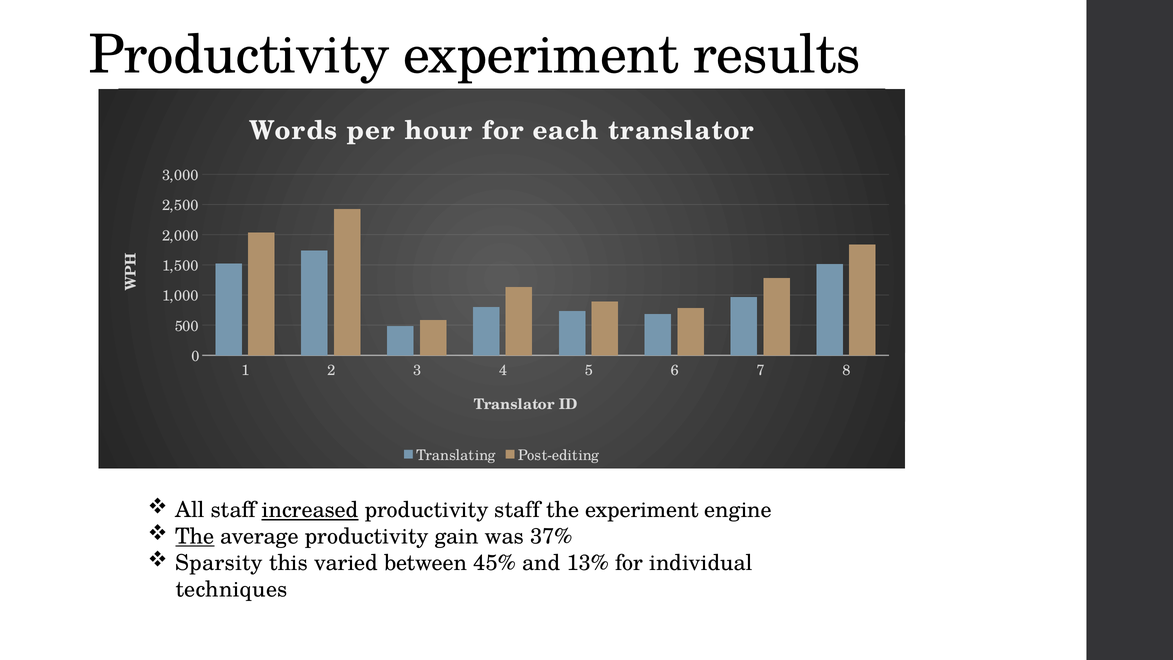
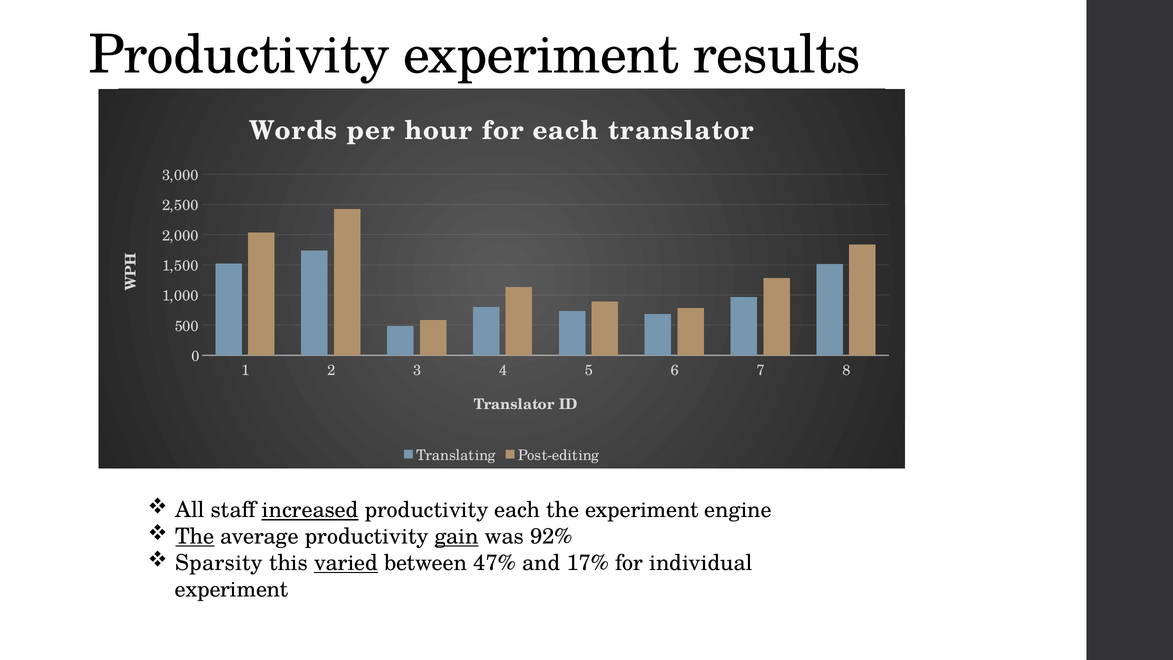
productivity staff: staff -> each
gain underline: none -> present
37%: 37% -> 92%
varied underline: none -> present
45%: 45% -> 47%
13%: 13% -> 17%
techniques at (231, 589): techniques -> experiment
